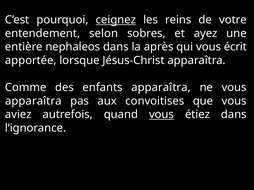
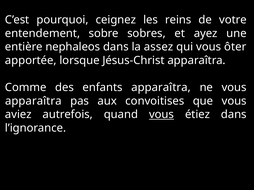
ceignez underline: present -> none
selon: selon -> sobre
après: après -> assez
écrit: écrit -> ôter
